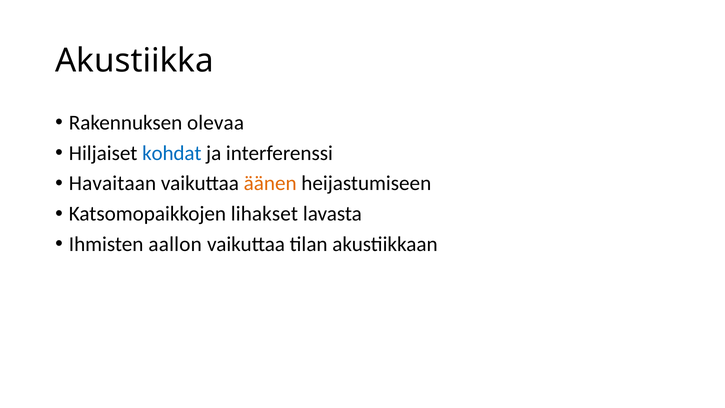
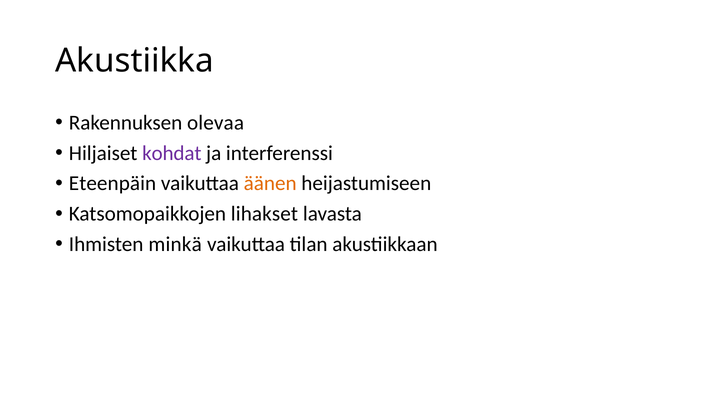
kohdat colour: blue -> purple
Havaitaan: Havaitaan -> Eteenpäin
aallon: aallon -> minkä
